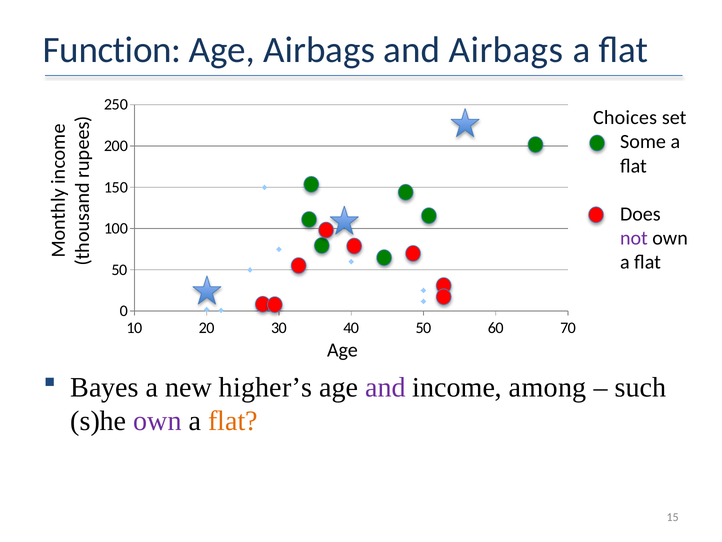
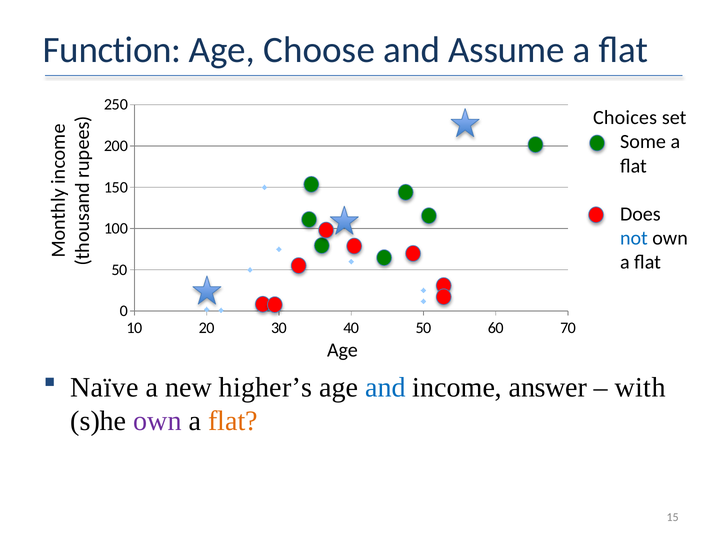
Age Airbags: Airbags -> Choose
and Airbags: Airbags -> Assume
not colour: purple -> blue
Bayes: Bayes -> Naïve
and at (385, 387) colour: purple -> blue
among: among -> answer
such: such -> with
